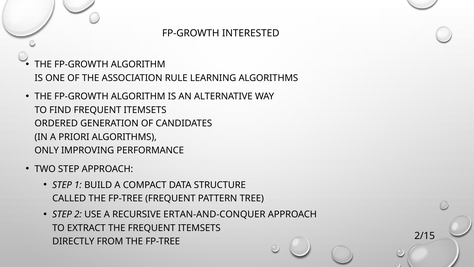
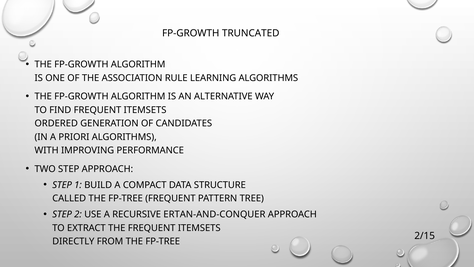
INTERESTED: INTERESTED -> TRUNCATED
ONLY: ONLY -> WITH
